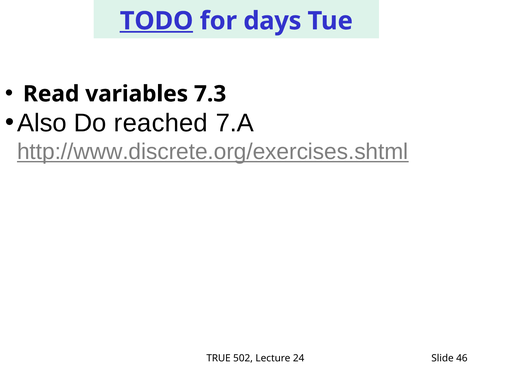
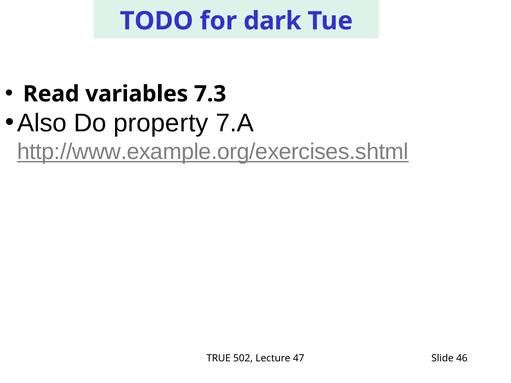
TODO underline: present -> none
days: days -> dark
reached: reached -> property
http://www.discrete.org/exercises.shtml: http://www.discrete.org/exercises.shtml -> http://www.example.org/exercises.shtml
24: 24 -> 47
